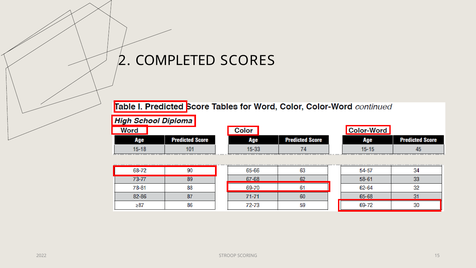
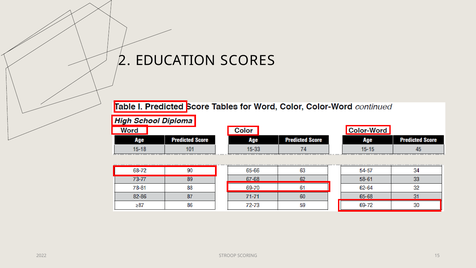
COMPLETED: COMPLETED -> EDUCATION
